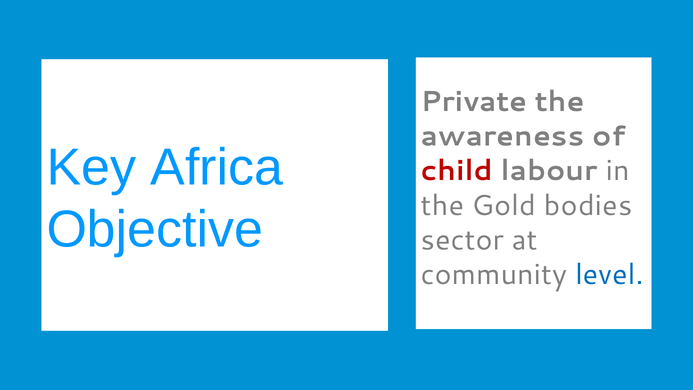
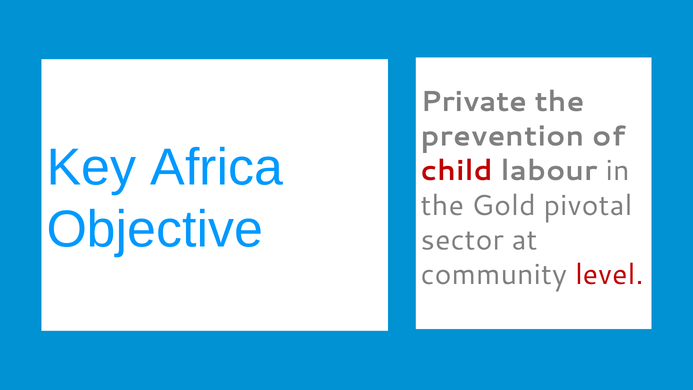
awareness: awareness -> prevention
bodies: bodies -> pivotal
level colour: blue -> red
